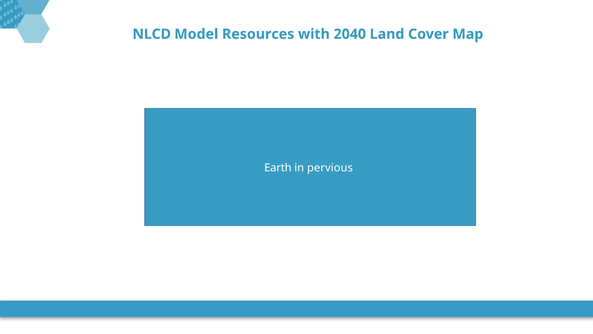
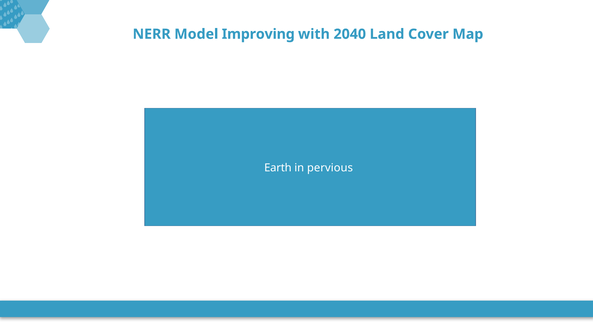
NLCD: NLCD -> NERR
Resources: Resources -> Improving
